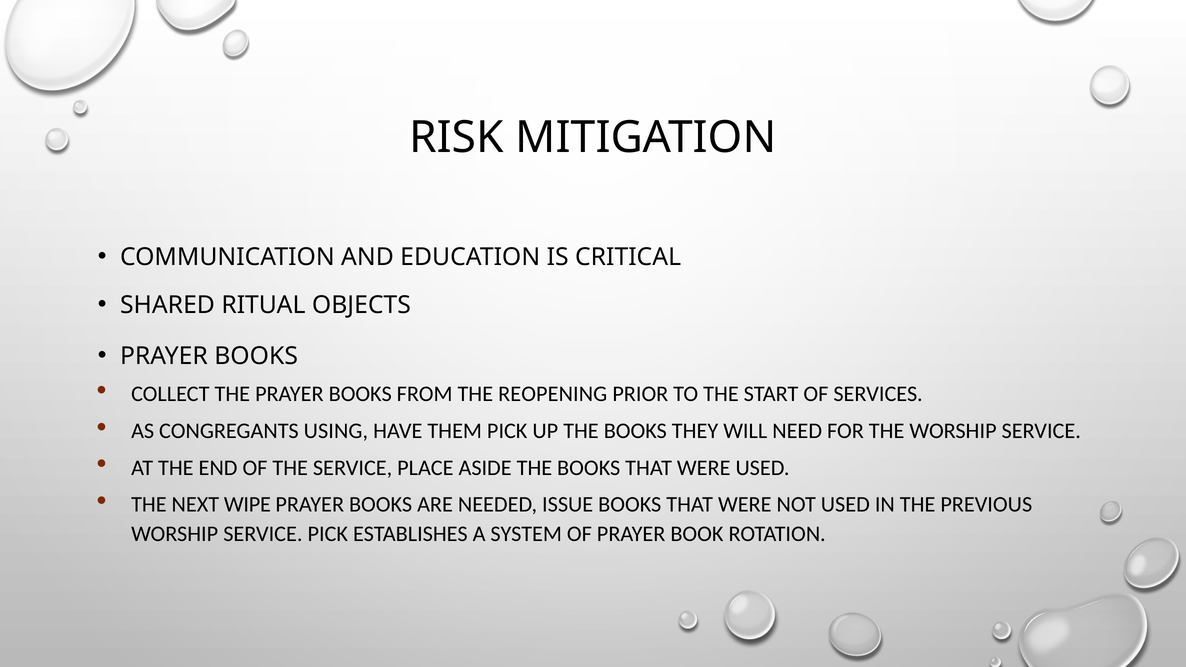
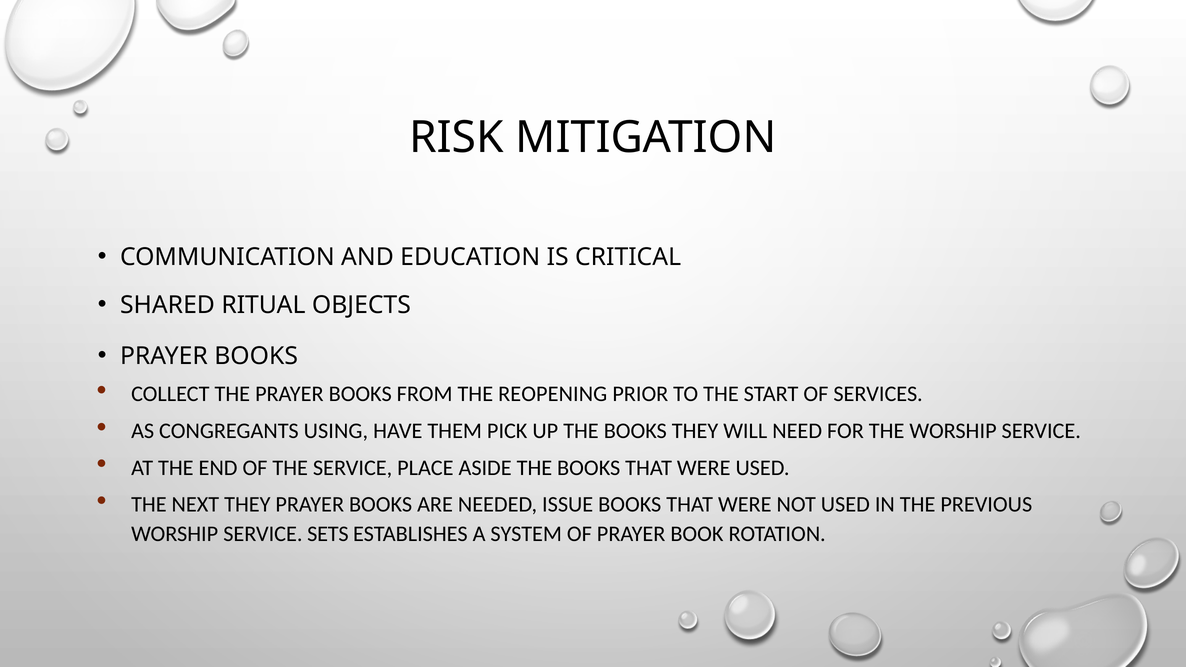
NEXT WIPE: WIPE -> THEY
SERVICE PICK: PICK -> SETS
